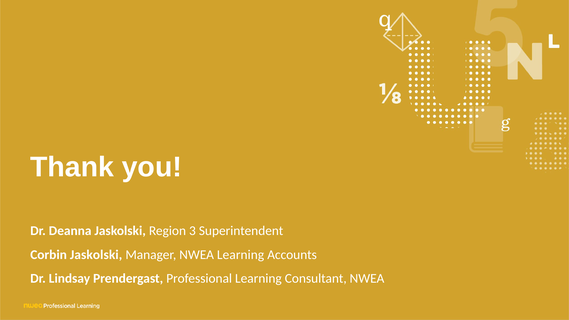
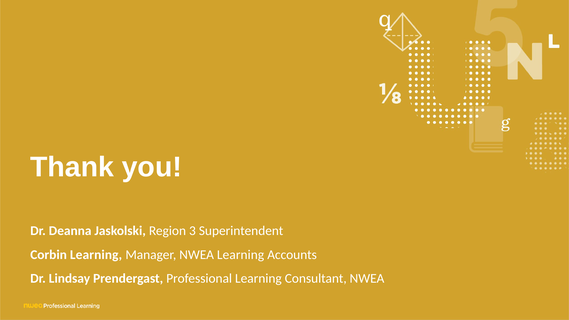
Corbin Jaskolski: Jaskolski -> Learning
